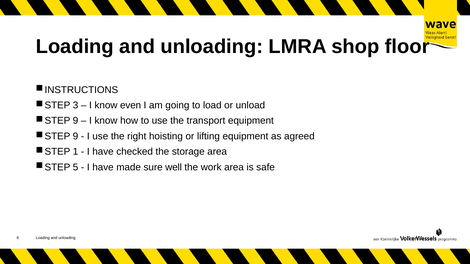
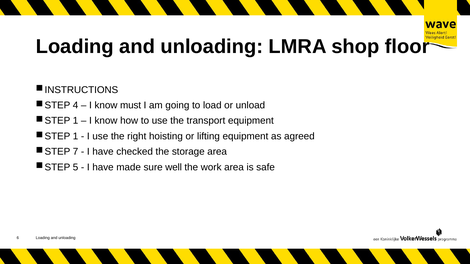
3: 3 -> 4
even: even -> must
9 at (76, 121): 9 -> 1
9 at (76, 136): 9 -> 1
1: 1 -> 7
